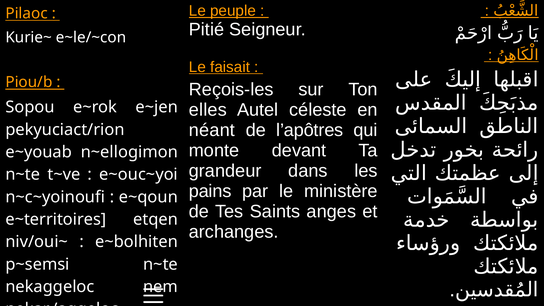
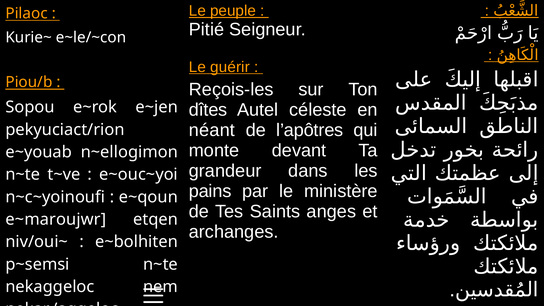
faisait: faisait -> guérir
elles: elles -> dîtes
e~territoires: e~territoires -> e~maroujwr
